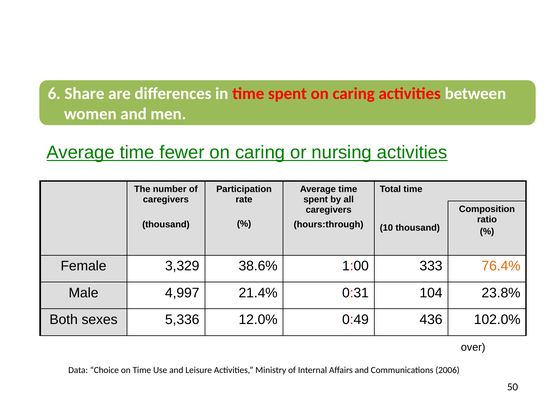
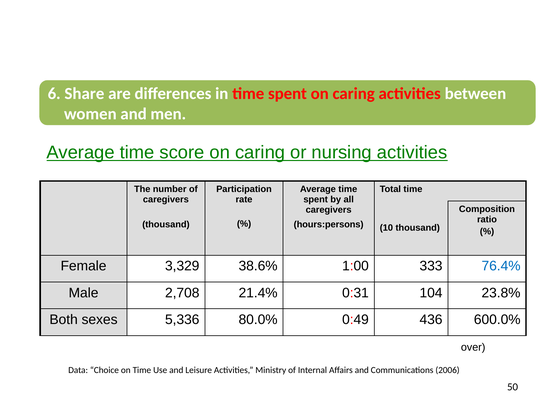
fewer: fewer -> score
hours:through: hours:through -> hours:persons
76.4% colour: orange -> blue
4,997: 4,997 -> 2,708
12.0%: 12.0% -> 80.0%
102.0%: 102.0% -> 600.0%
